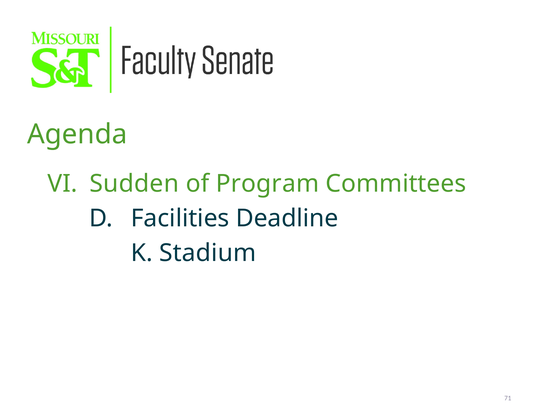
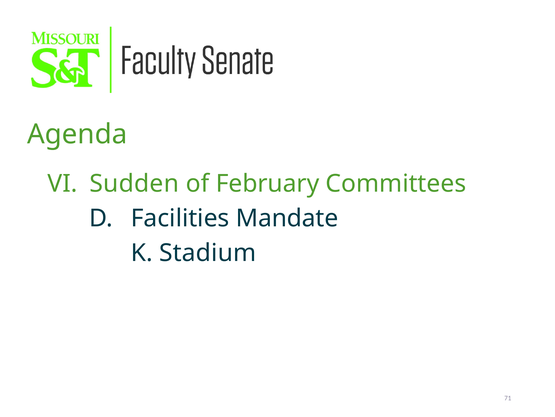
Program: Program -> February
Deadline: Deadline -> Mandate
